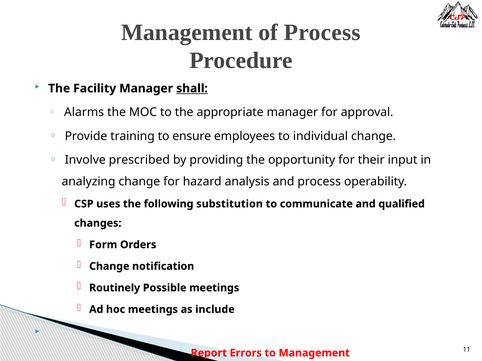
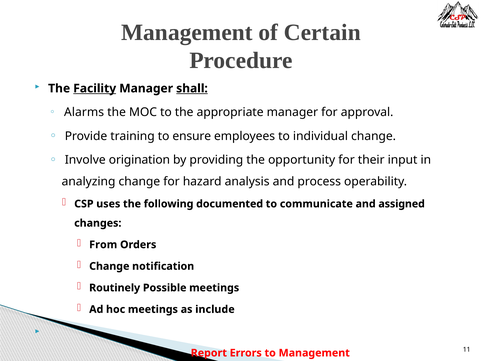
of Process: Process -> Certain
Facility underline: none -> present
prescribed: prescribed -> origination
substitution: substitution -> documented
qualified: qualified -> assigned
Form: Form -> From
